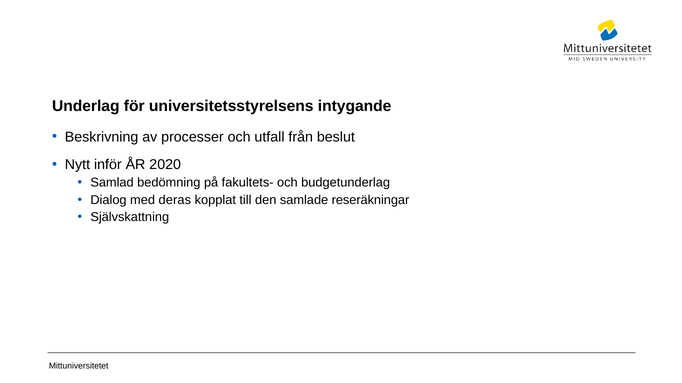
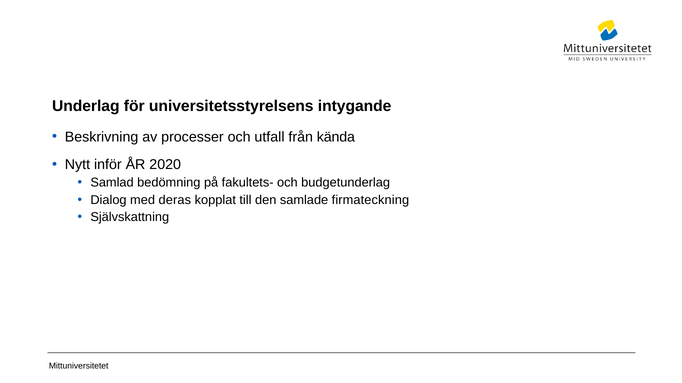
beslut: beslut -> kända
reseräkningar: reseräkningar -> firmateckning
